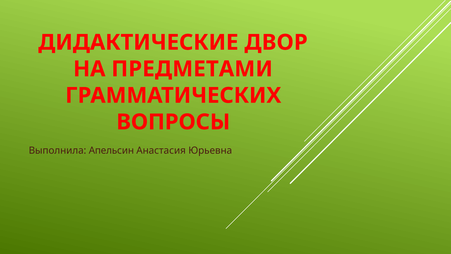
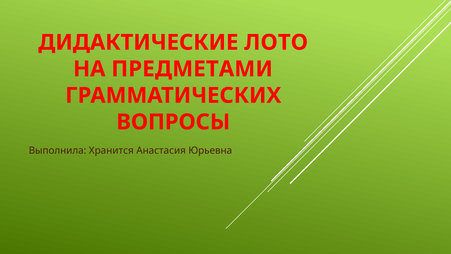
ДВОР: ДВОР -> ЛОТО
Апельсин: Апельсин -> Хранится
